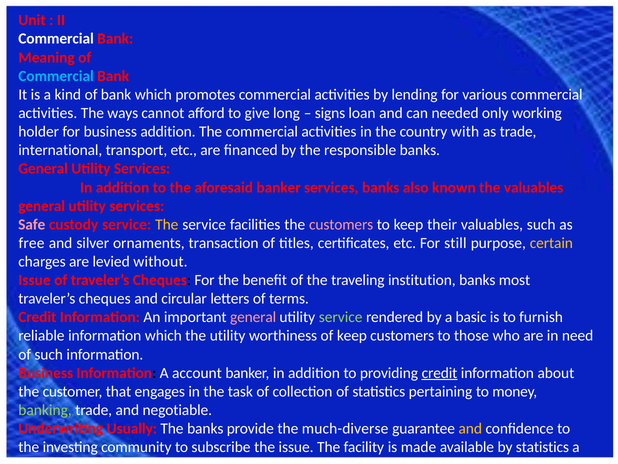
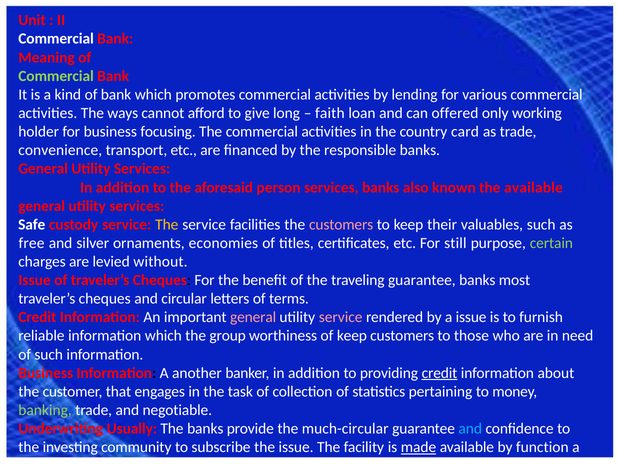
Commercial at (56, 76) colour: light blue -> light green
signs: signs -> faith
needed: needed -> offered
business addition: addition -> focusing
with: with -> card
international: international -> convenience
aforesaid banker: banker -> person
the valuables: valuables -> available
Safe colour: pink -> white
transaction: transaction -> economies
certain colour: yellow -> light green
traveling institution: institution -> guarantee
service at (341, 317) colour: light green -> pink
a basic: basic -> issue
the utility: utility -> group
account: account -> another
much-diverse: much-diverse -> much-circular
and at (470, 428) colour: yellow -> light blue
made underline: none -> present
by statistics: statistics -> function
